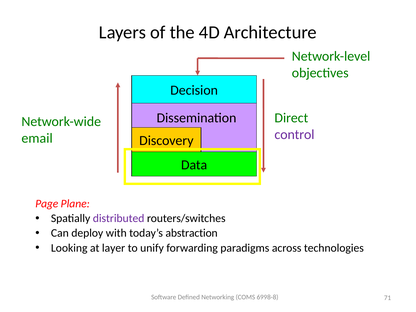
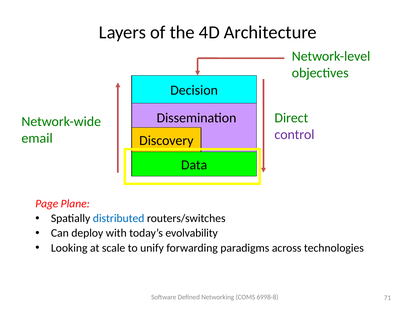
distributed colour: purple -> blue
abstraction: abstraction -> evolvability
layer: layer -> scale
